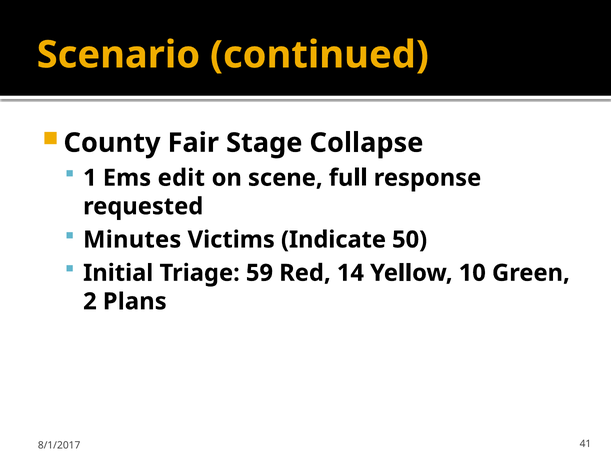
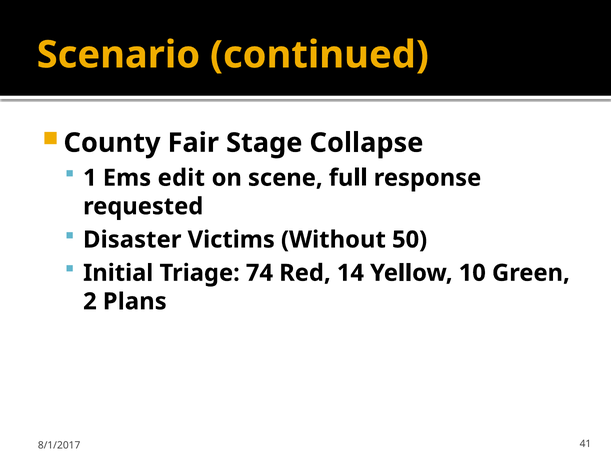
Minutes: Minutes -> Disaster
Indicate: Indicate -> Without
59: 59 -> 74
